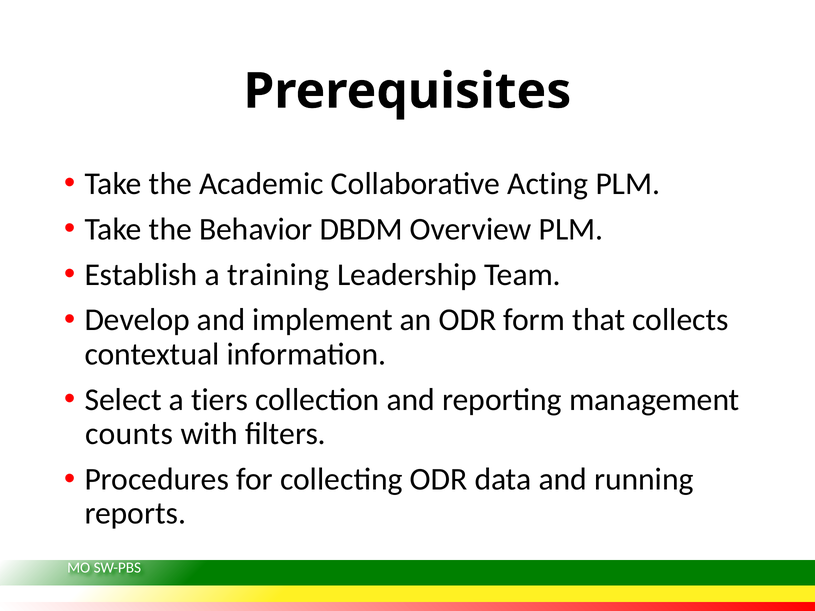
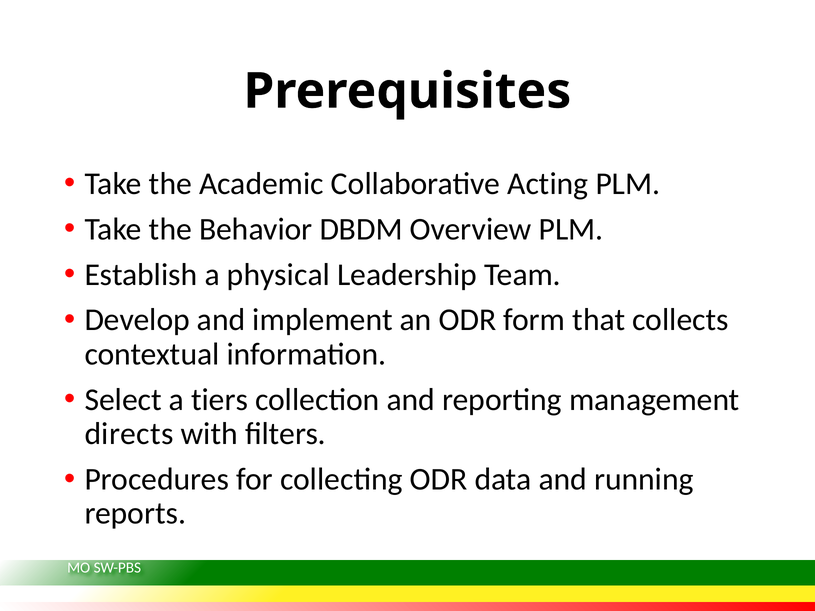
training: training -> physical
counts: counts -> directs
